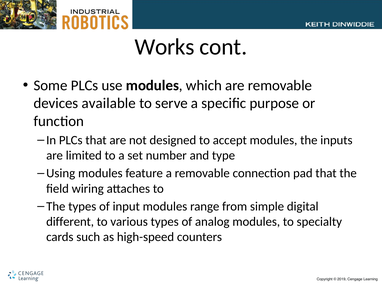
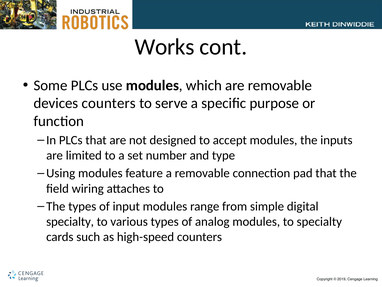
devices available: available -> counters
different at (70, 221): different -> specialty
